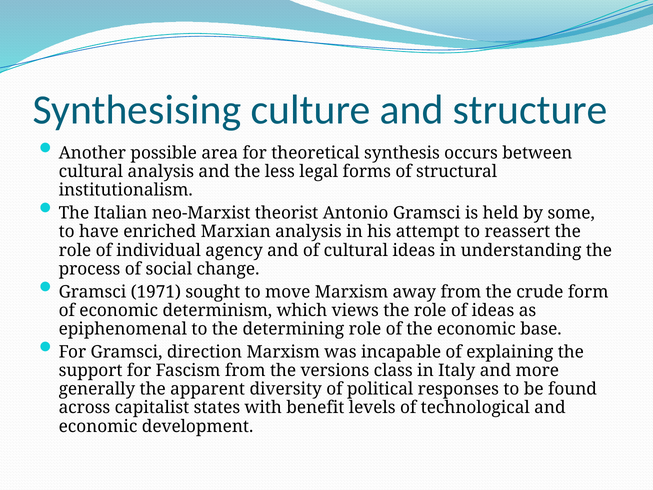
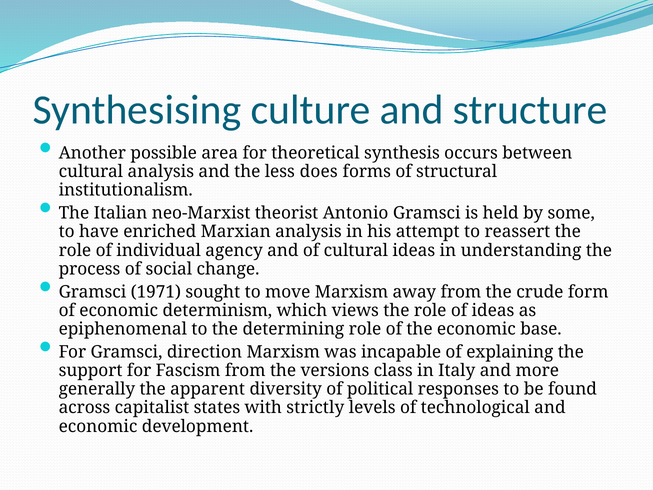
legal: legal -> does
benefit: benefit -> strictly
